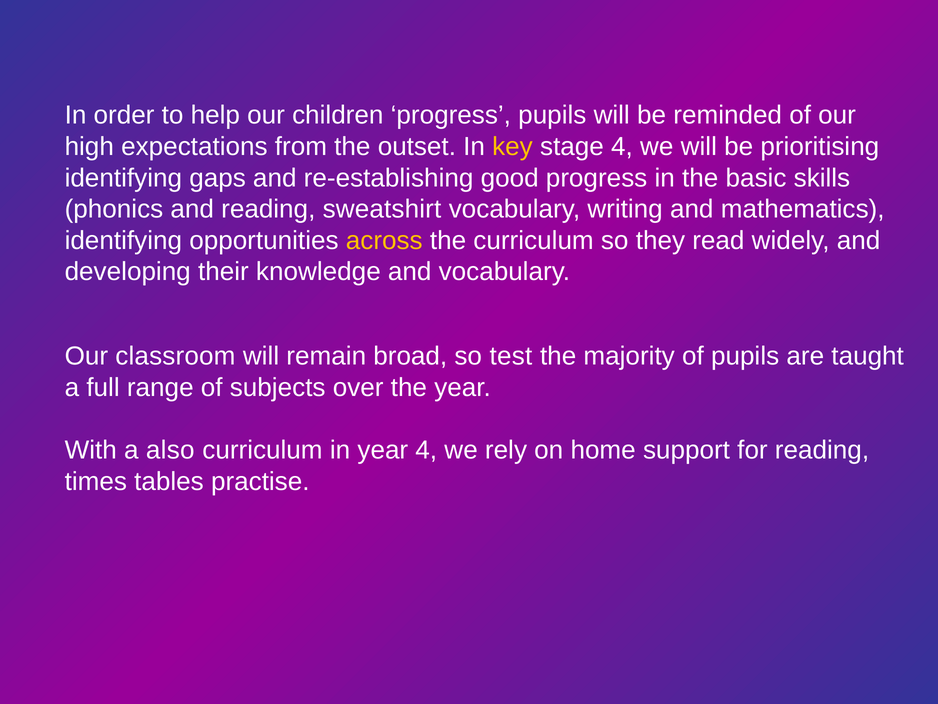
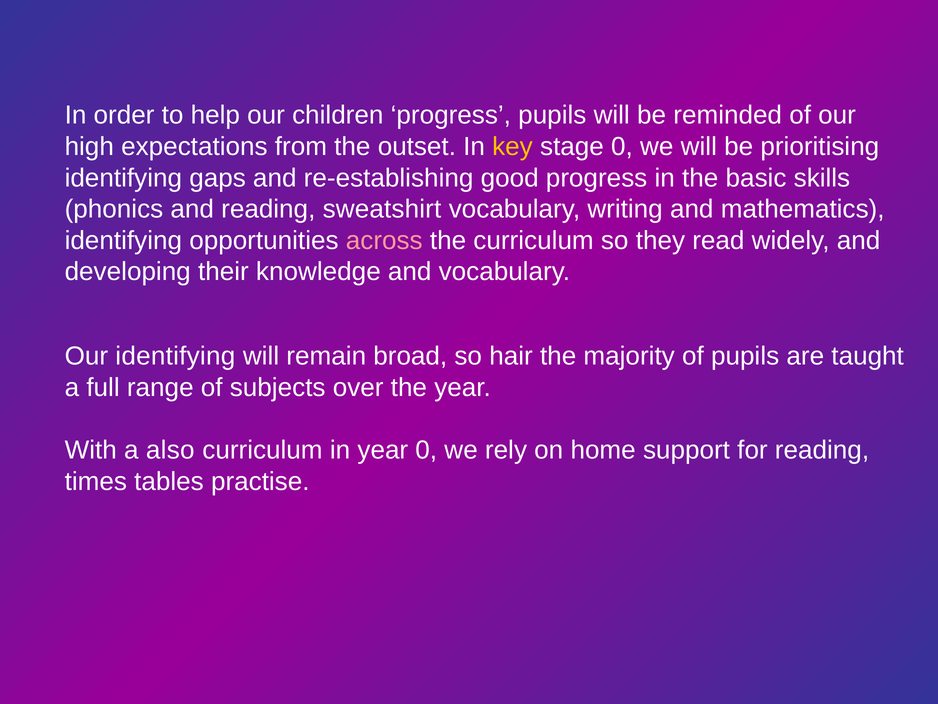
stage 4: 4 -> 0
across colour: yellow -> pink
Our classroom: classroom -> identifying
test: test -> hair
year 4: 4 -> 0
